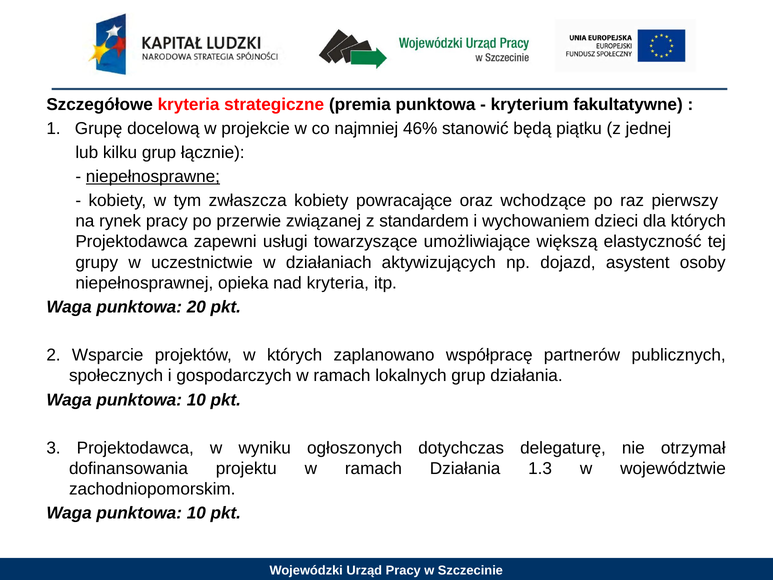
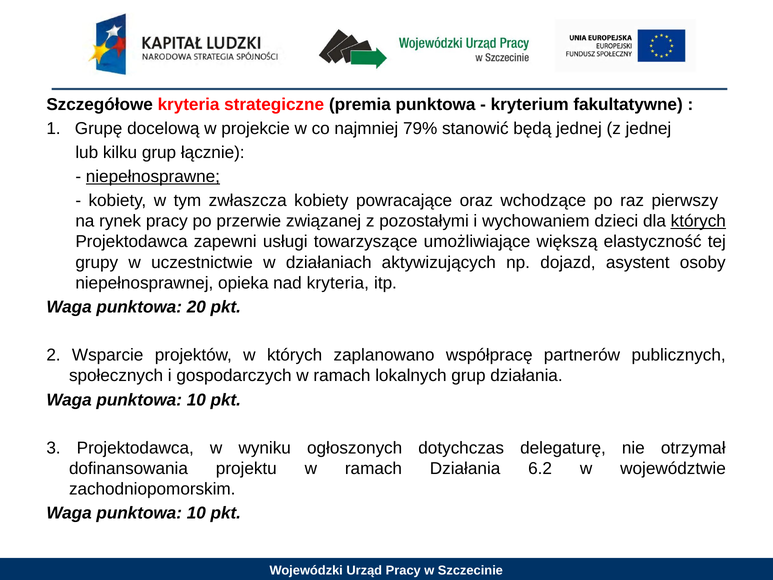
46%: 46% -> 79%
będą piątku: piątku -> jednej
standardem: standardem -> pozostałymi
których at (698, 221) underline: none -> present
1.3: 1.3 -> 6.2
